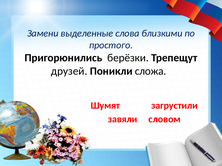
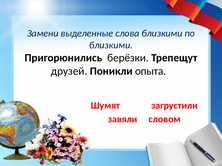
простого at (111, 45): простого -> близкими
сложа: сложа -> опыта
